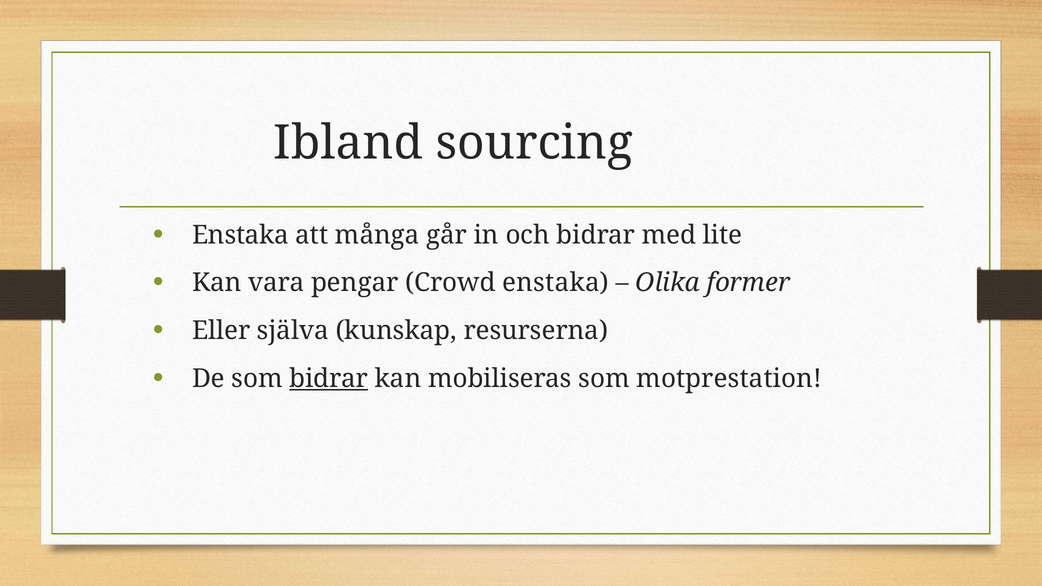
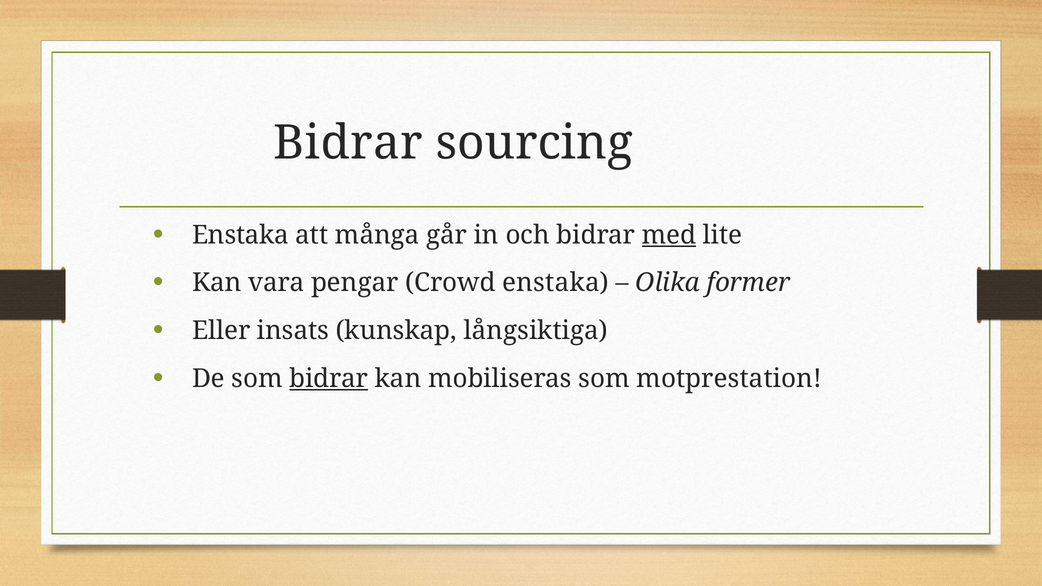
Ibland at (348, 143): Ibland -> Bidrar
med underline: none -> present
själva: själva -> insats
resurserna: resurserna -> långsiktiga
